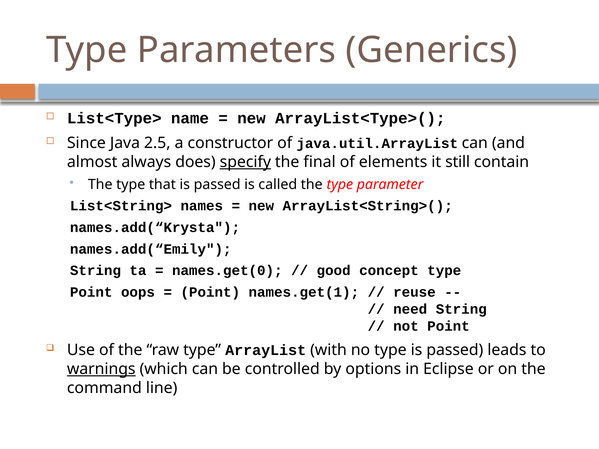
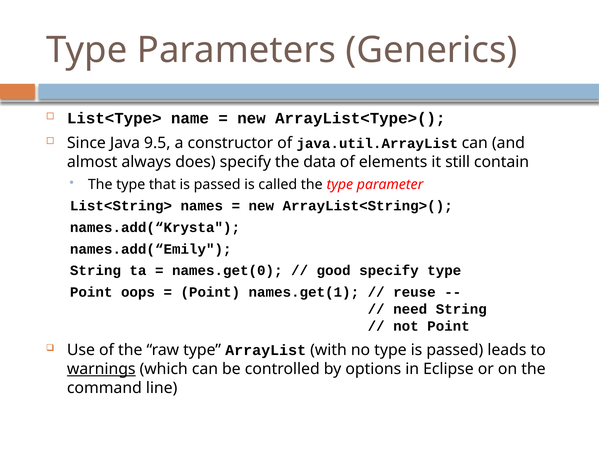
2.5: 2.5 -> 9.5
specify at (245, 162) underline: present -> none
final: final -> data
good concept: concept -> specify
